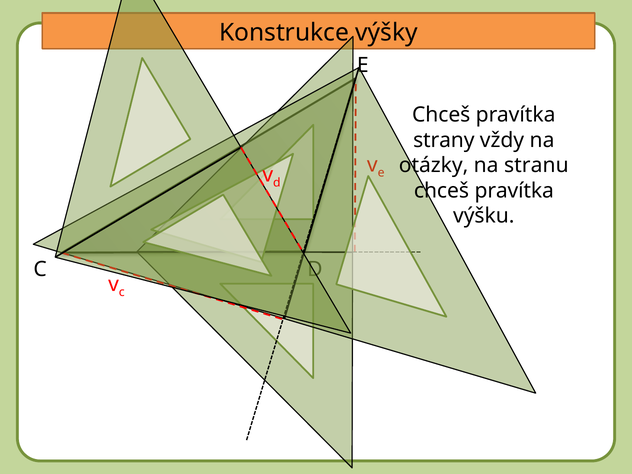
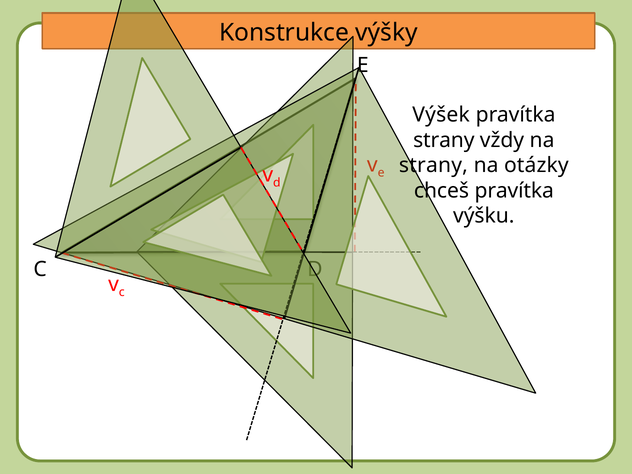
Chceš at (441, 115): Chceš -> Výšek
otázky at (434, 165): otázky -> strany
stranu: stranu -> otázky
